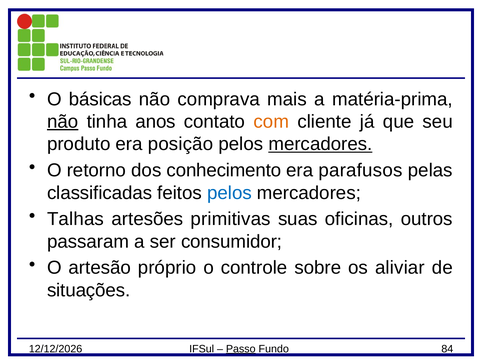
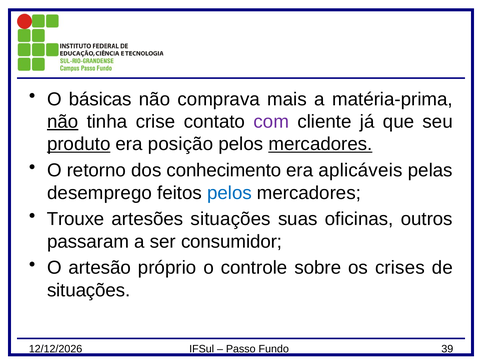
anos: anos -> crise
com colour: orange -> purple
produto underline: none -> present
parafusos: parafusos -> aplicáveis
classificadas: classificadas -> desemprego
Talhas: Talhas -> Trouxe
artesões primitivas: primitivas -> situações
aliviar: aliviar -> crises
Passo underline: present -> none
84: 84 -> 39
